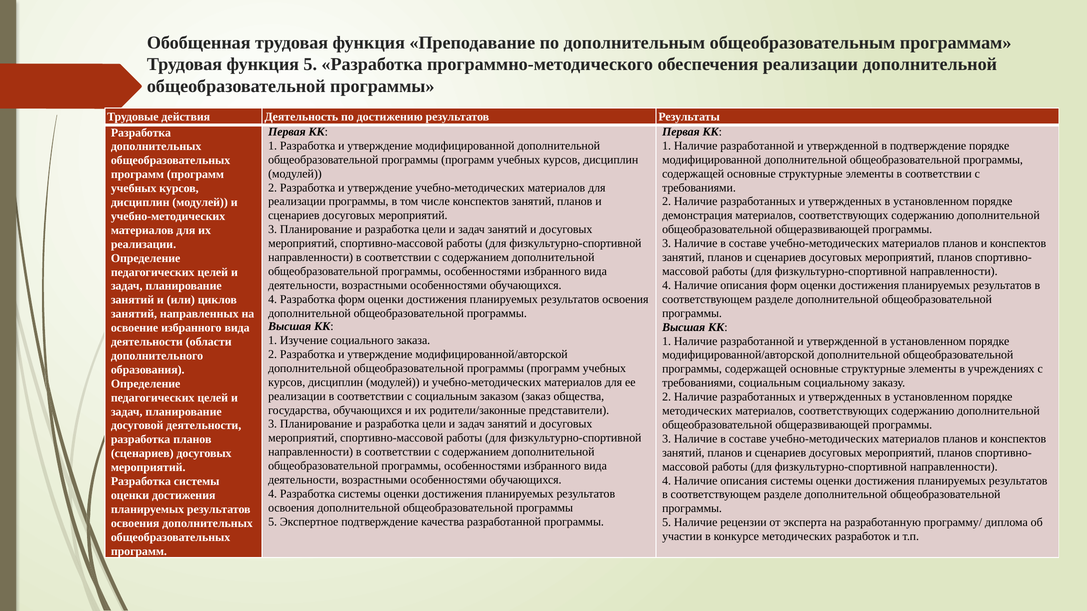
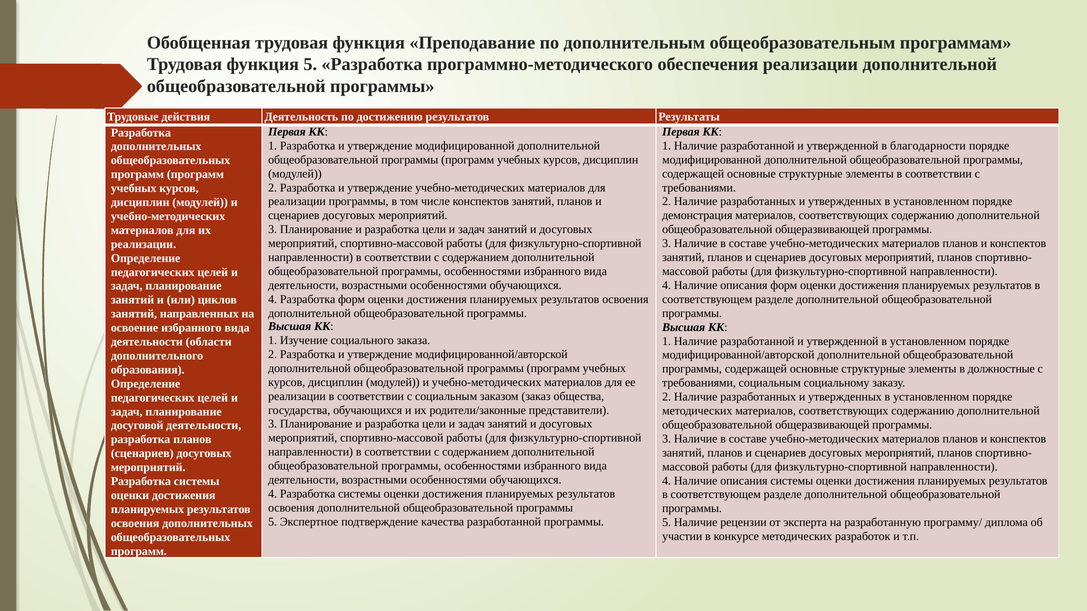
в подтверждение: подтверждение -> благодарности
учреждениях: учреждениях -> должностные
